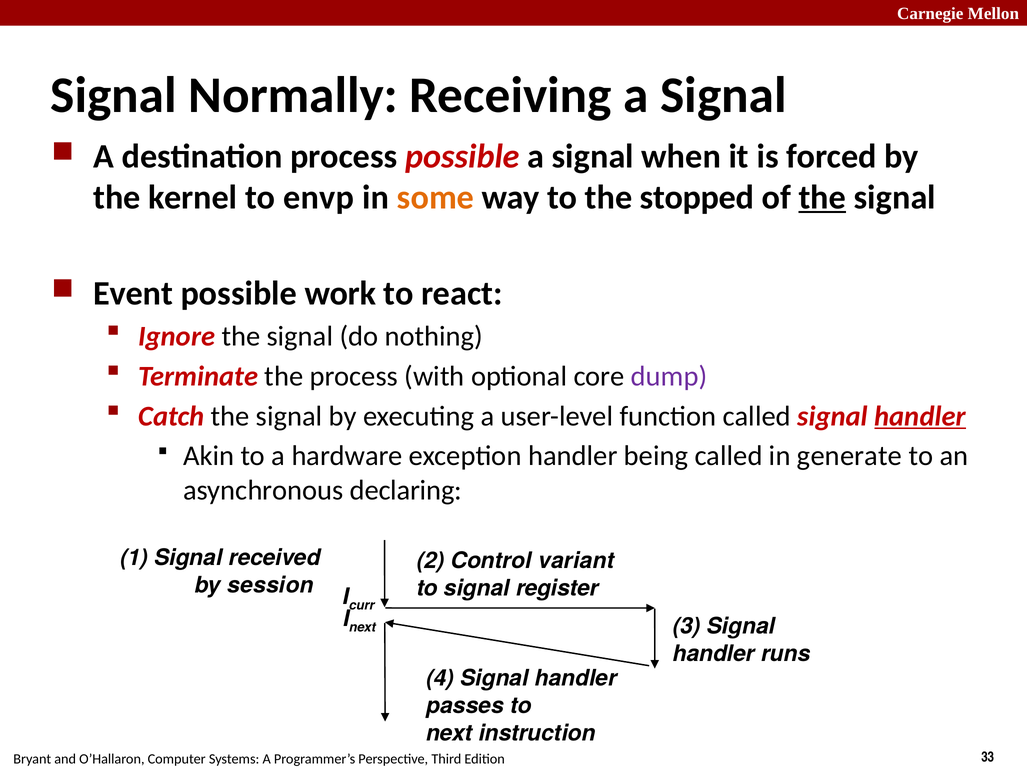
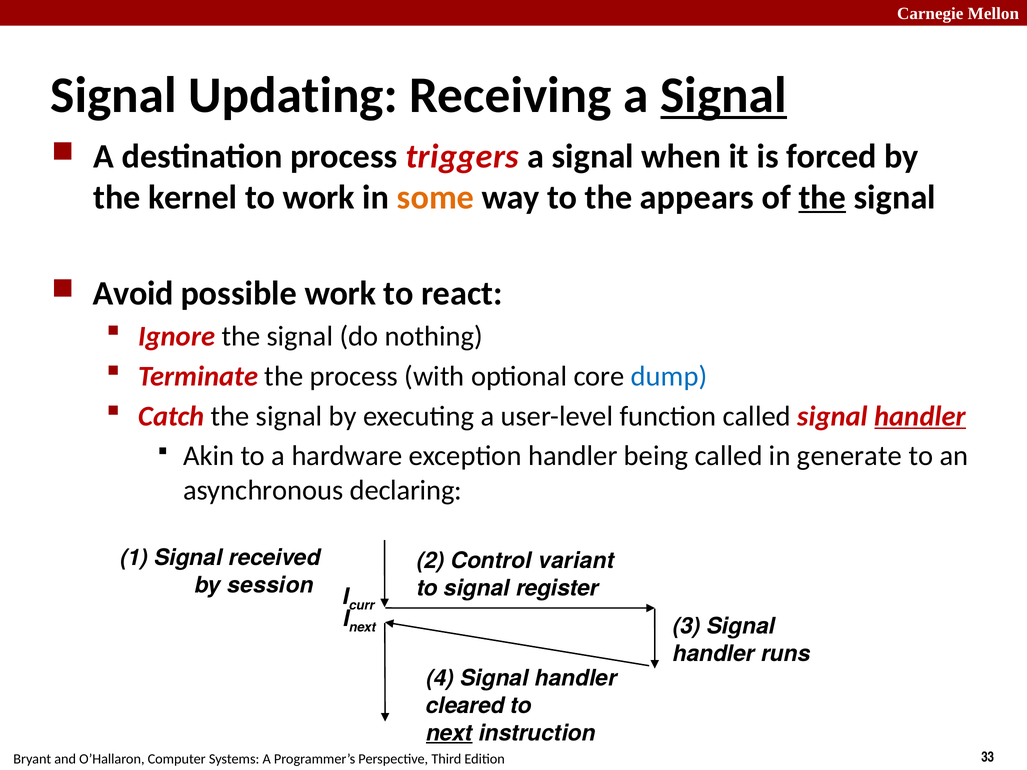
Normally: Normally -> Updating
Signal at (724, 95) underline: none -> present
process possible: possible -> triggers
to envp: envp -> work
stopped: stopped -> appears
Event: Event -> Avoid
dump colour: purple -> blue
passes: passes -> cleared
next at (449, 733) underline: none -> present
